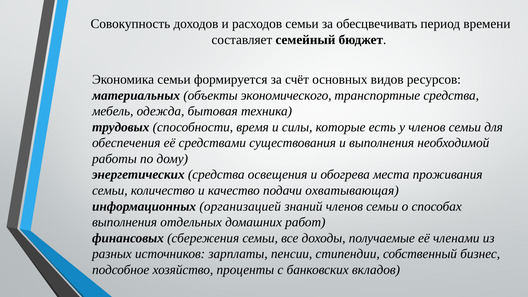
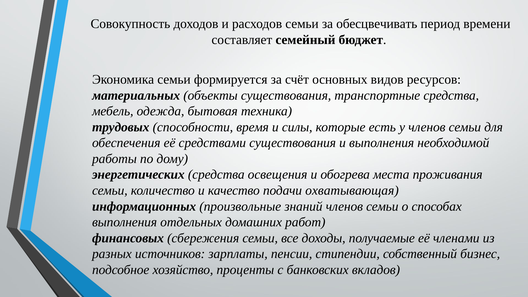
объекты экономического: экономического -> существования
организацией: организацией -> произвольные
